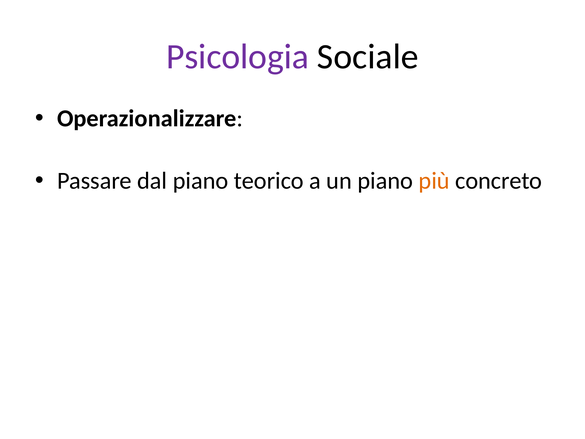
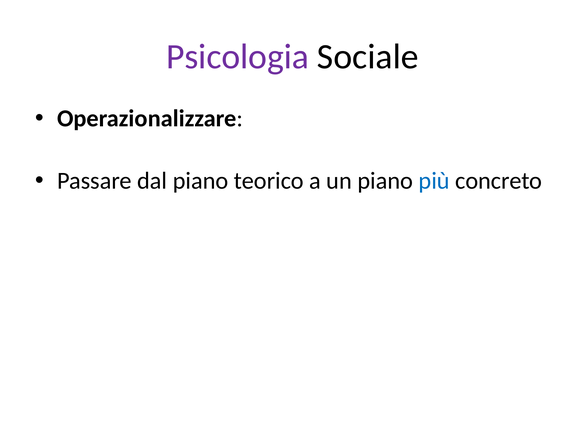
più colour: orange -> blue
